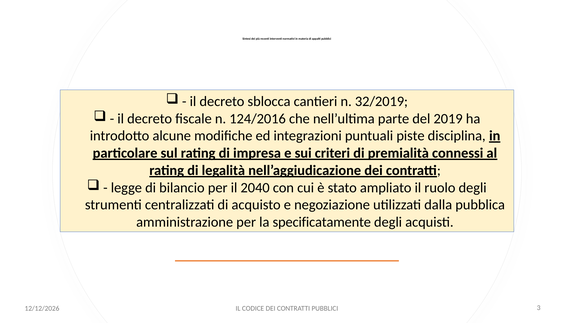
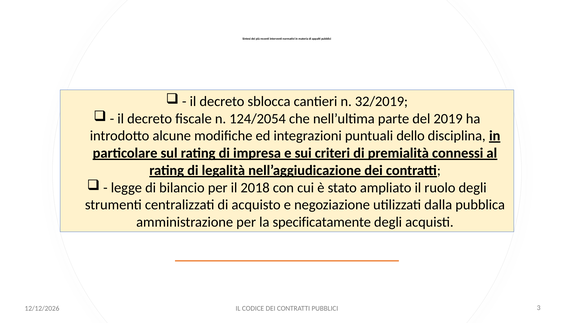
124/2016: 124/2016 -> 124/2054
piste: piste -> dello
2040: 2040 -> 2018
